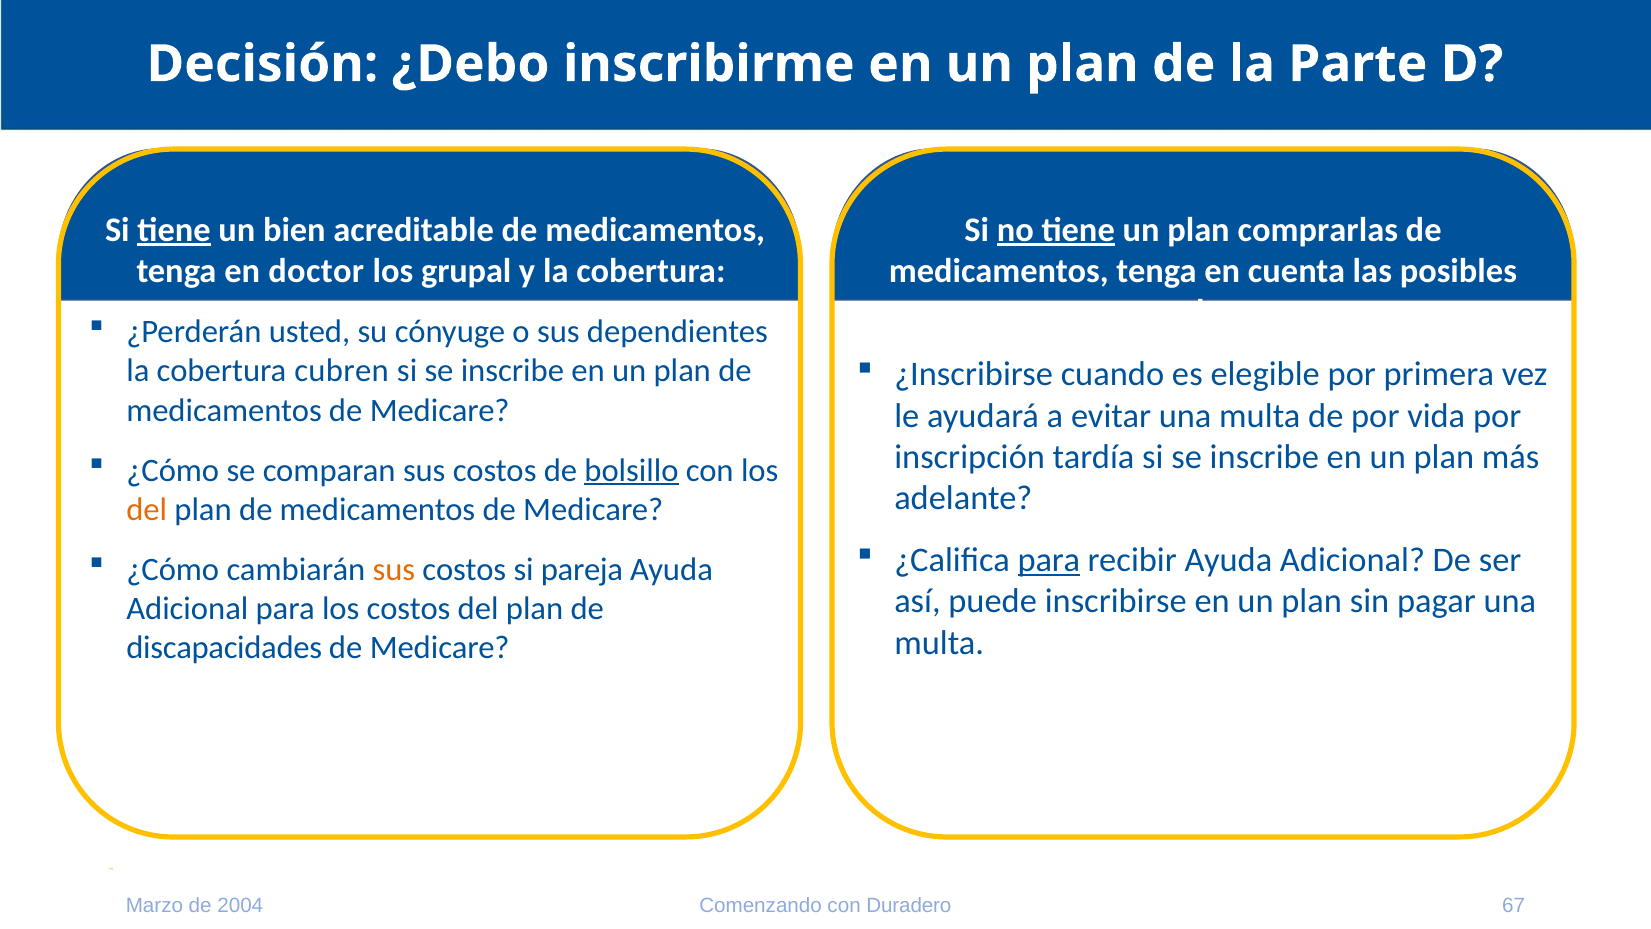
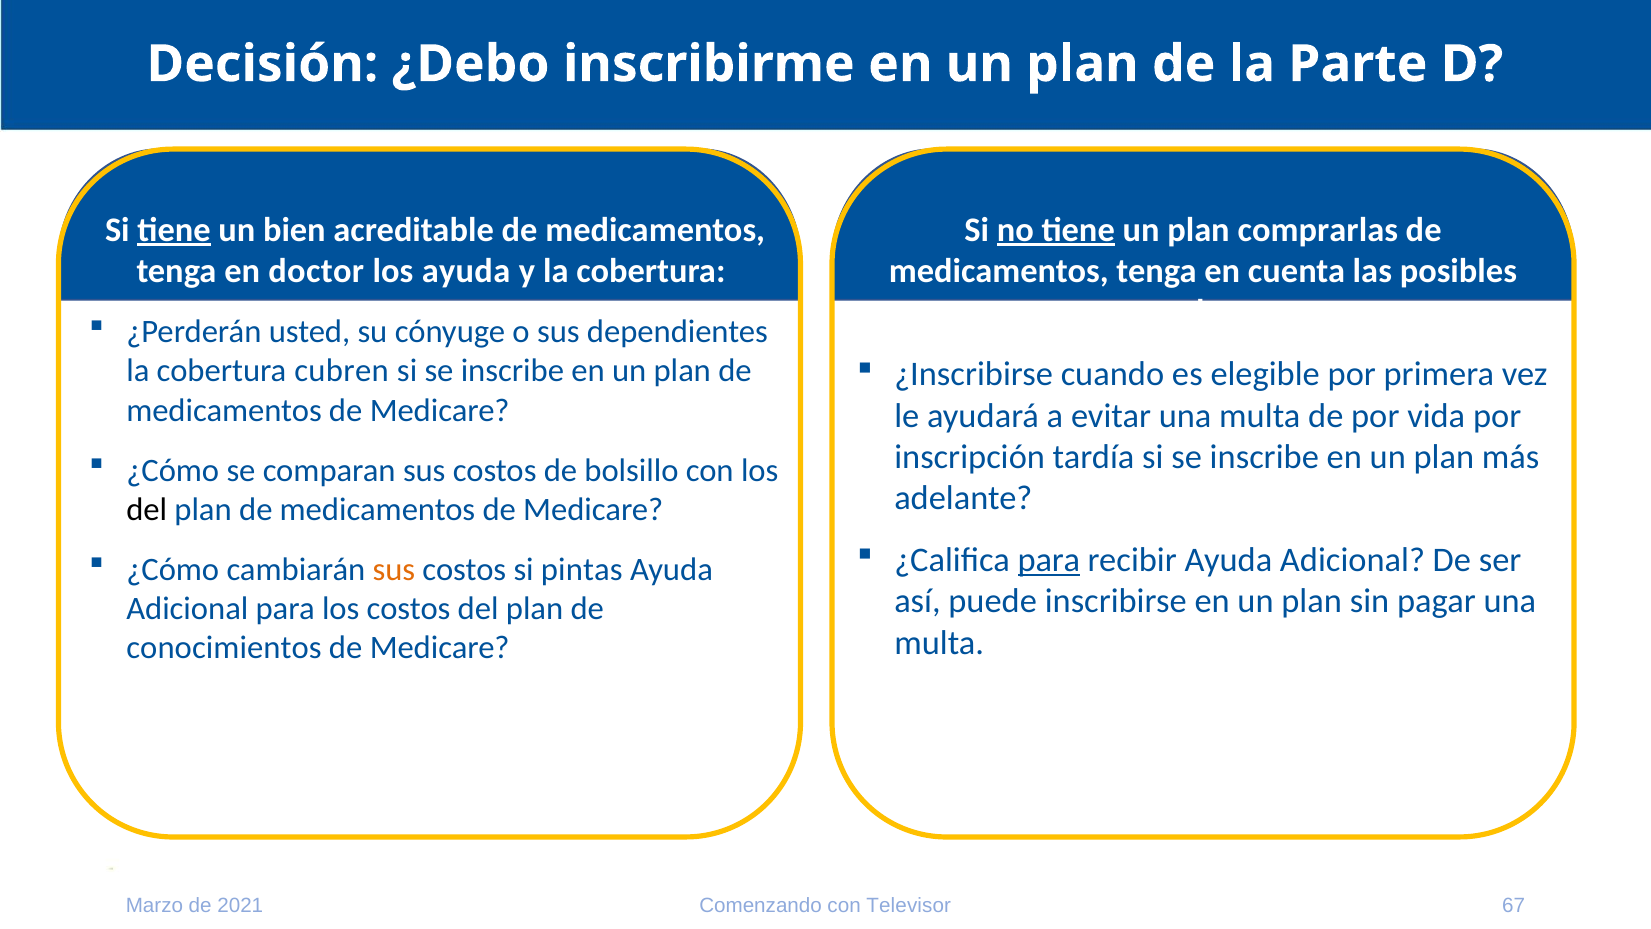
los grupal: grupal -> ayuda
bolsillo underline: present -> none
del at (147, 509) colour: orange -> black
pareja: pareja -> pintas
discapacidades: discapacidades -> conocimientos
2004: 2004 -> 2021
Duradero: Duradero -> Televisor
